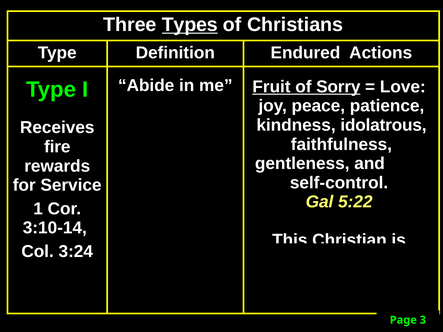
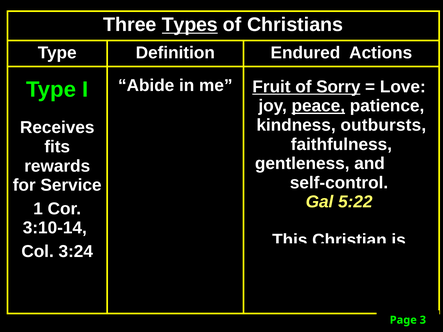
peace underline: none -> present
idolatrous: idolatrous -> outbursts
fire: fire -> fits
